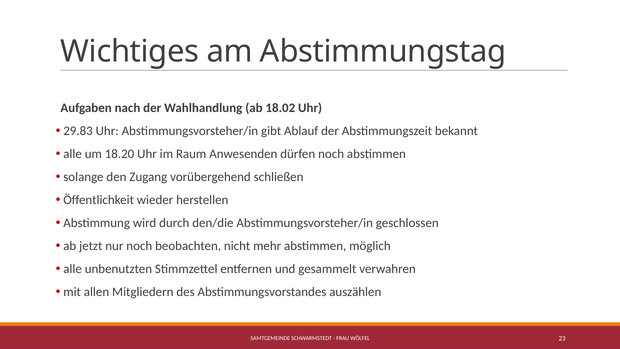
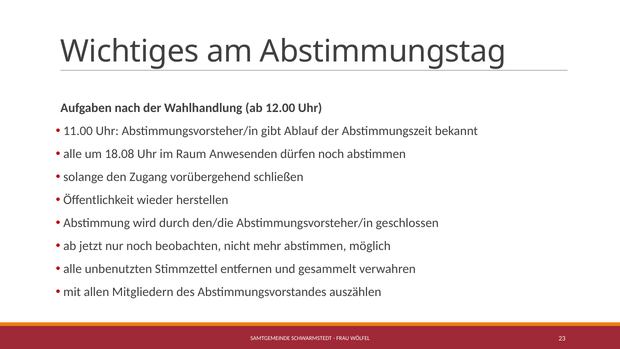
18.02: 18.02 -> 12.00
29.83: 29.83 -> 11.00
18.20: 18.20 -> 18.08
